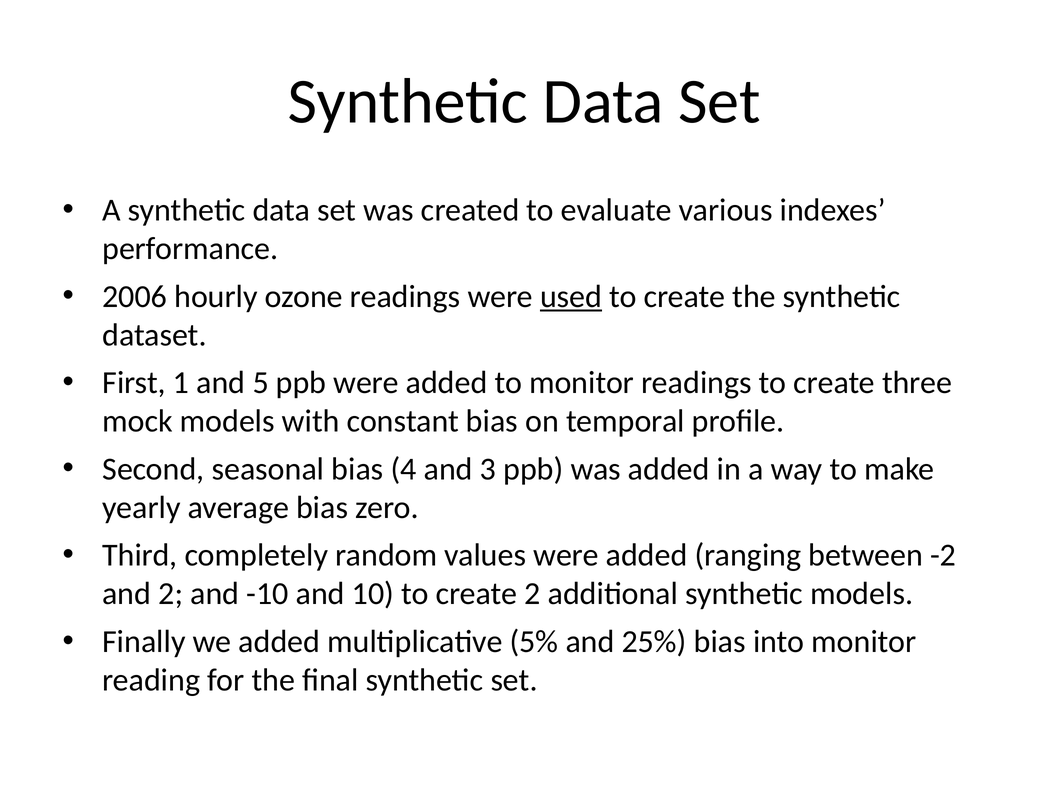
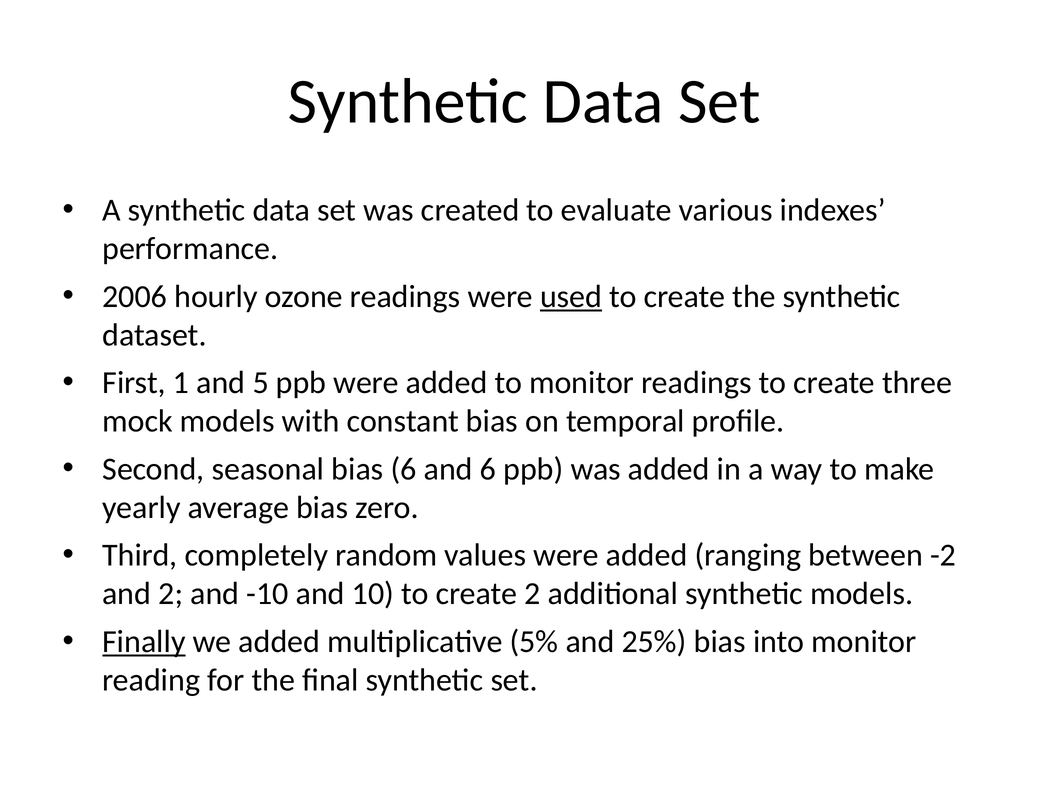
bias 4: 4 -> 6
and 3: 3 -> 6
Finally underline: none -> present
